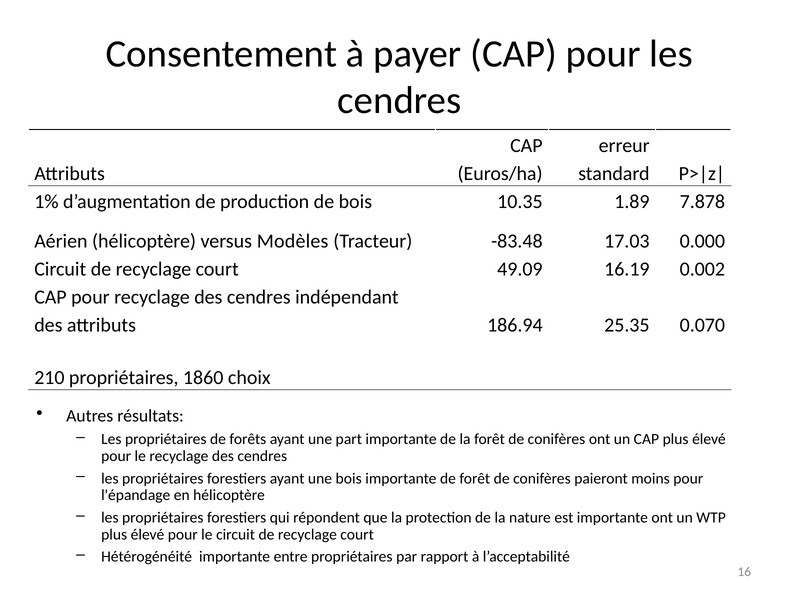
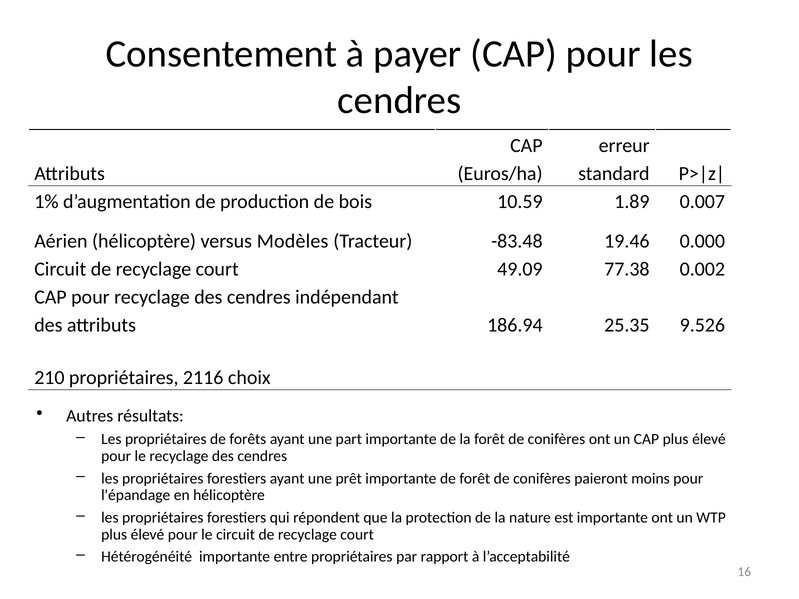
10.35: 10.35 -> 10.59
7.878: 7.878 -> 0.007
17.03: 17.03 -> 19.46
16.19: 16.19 -> 77.38
0.070: 0.070 -> 9.526
1860: 1860 -> 2116
une bois: bois -> prêt
